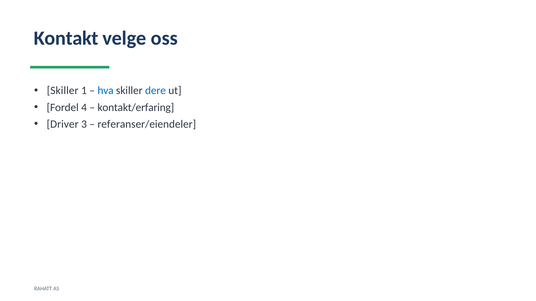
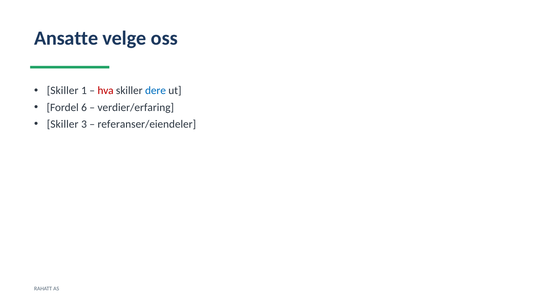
Kontakt: Kontakt -> Ansatte
hva colour: blue -> red
4: 4 -> 6
kontakt/erfaring: kontakt/erfaring -> verdier/erfaring
Driver at (63, 124): Driver -> Skiller
